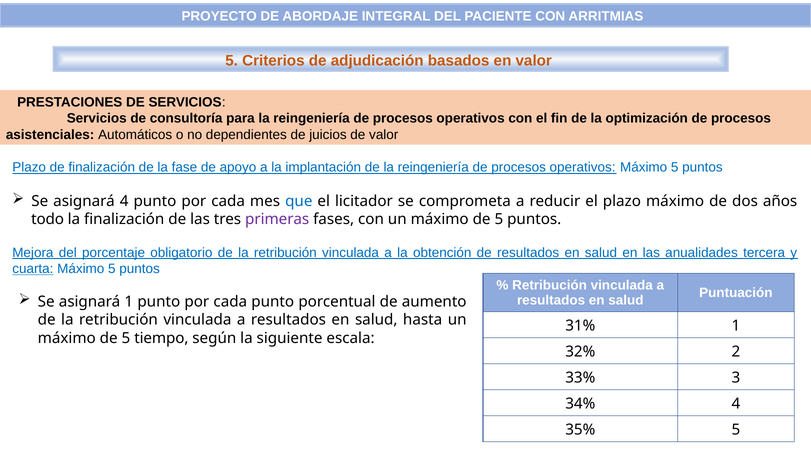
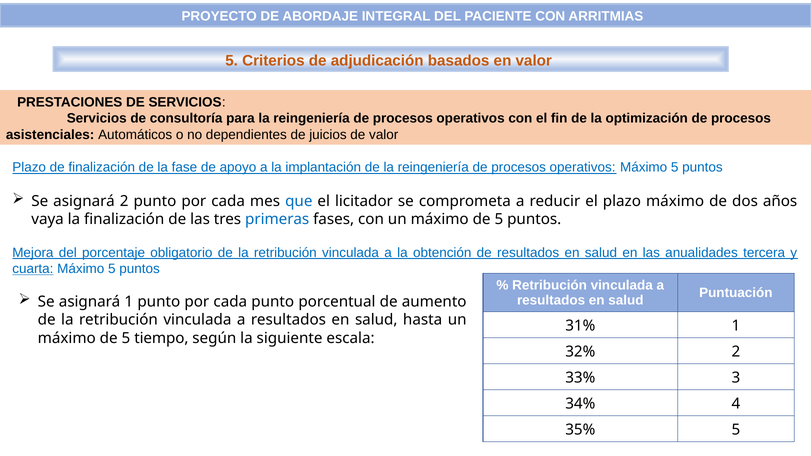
asignará 4: 4 -> 2
todo: todo -> vaya
primeras colour: purple -> blue
